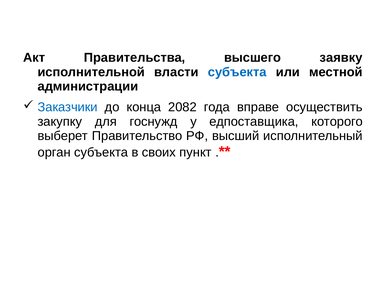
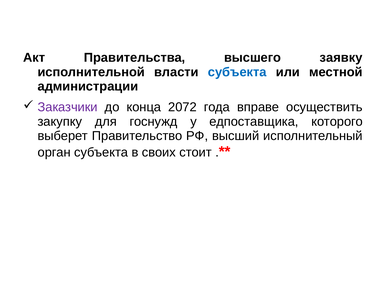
Заказчики colour: blue -> purple
2082: 2082 -> 2072
пункт: пункт -> стоит
